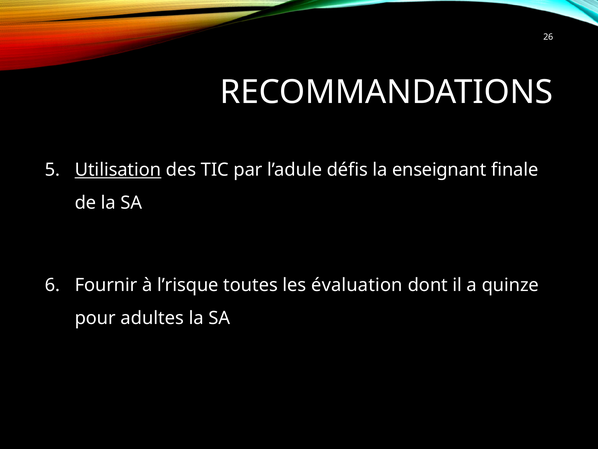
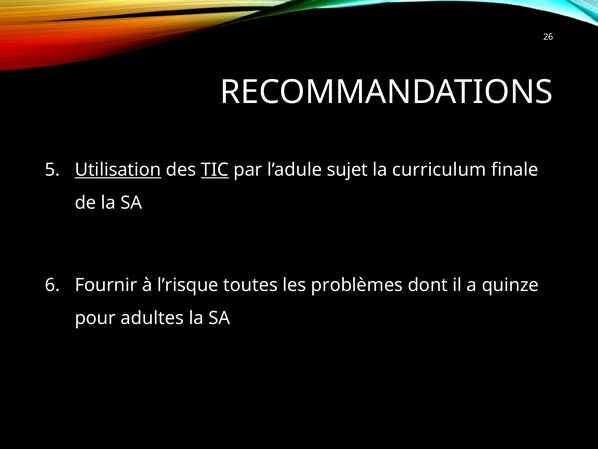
TIC underline: none -> present
défis: défis -> sujet
enseignant: enseignant -> curriculum
évaluation: évaluation -> problèmes
